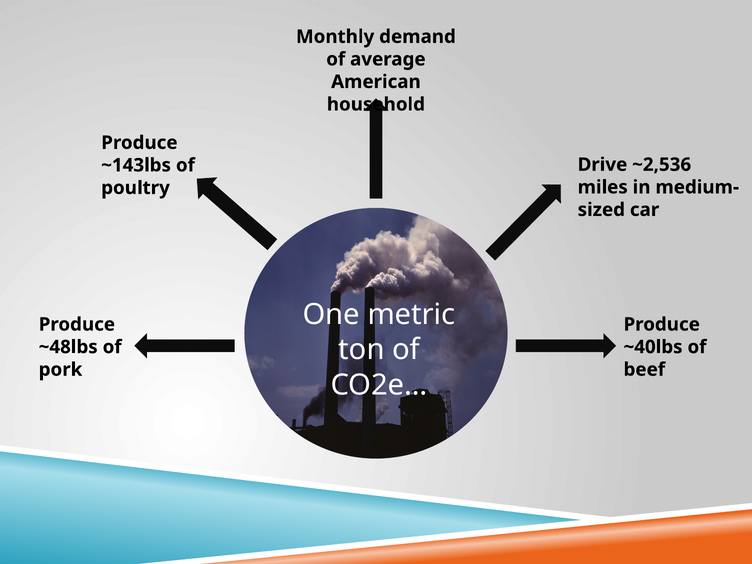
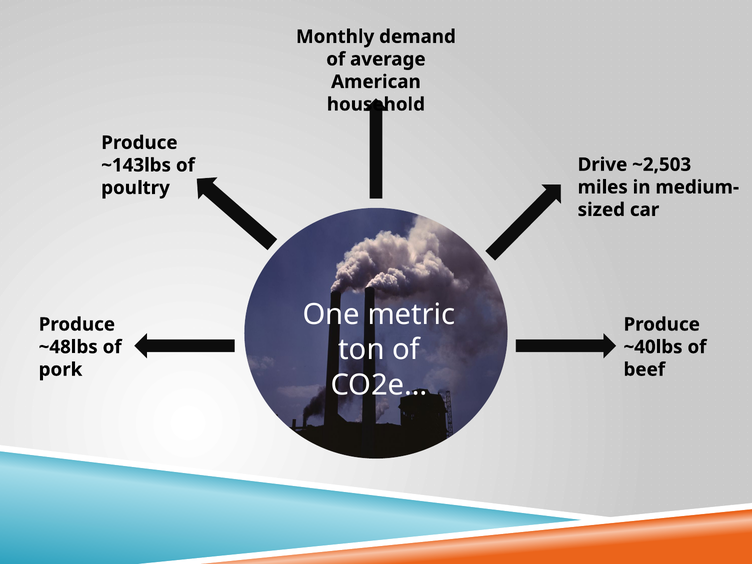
~2,536: ~2,536 -> ~2,503
